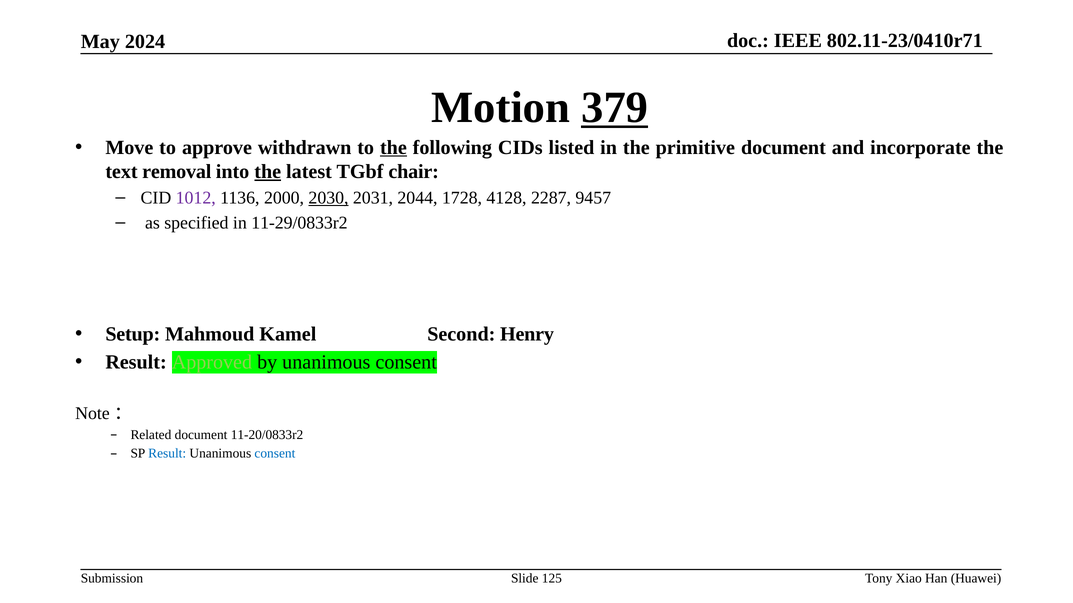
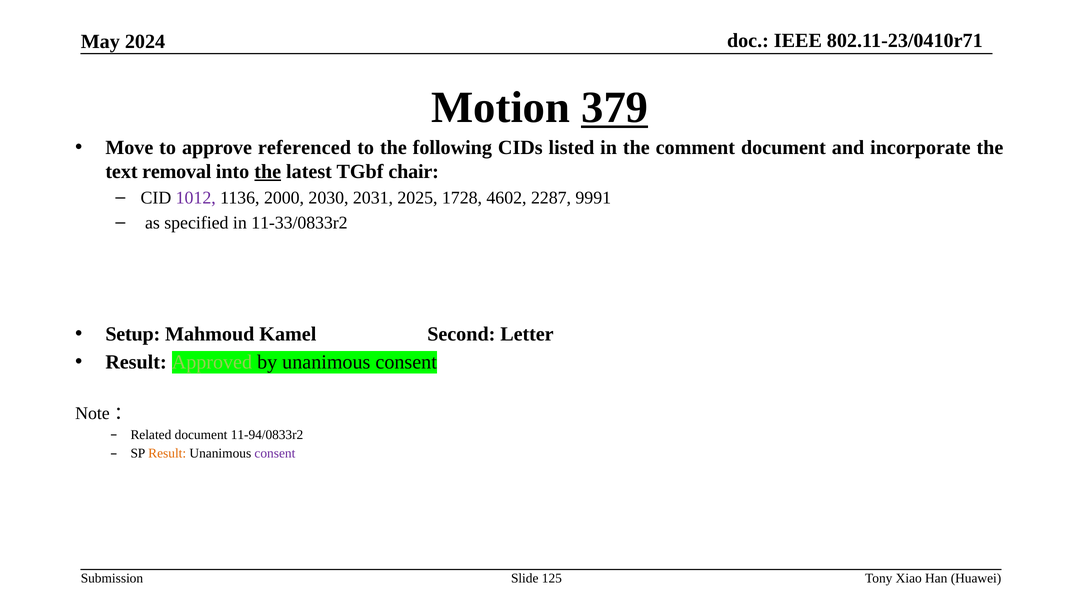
withdrawn: withdrawn -> referenced
the at (393, 148) underline: present -> none
primitive: primitive -> comment
2030 underline: present -> none
2044: 2044 -> 2025
4128: 4128 -> 4602
9457: 9457 -> 9991
11-29/0833r2: 11-29/0833r2 -> 11-33/0833r2
Henry: Henry -> Letter
11-20/0833r2: 11-20/0833r2 -> 11-94/0833r2
Result at (167, 454) colour: blue -> orange
consent at (275, 454) colour: blue -> purple
